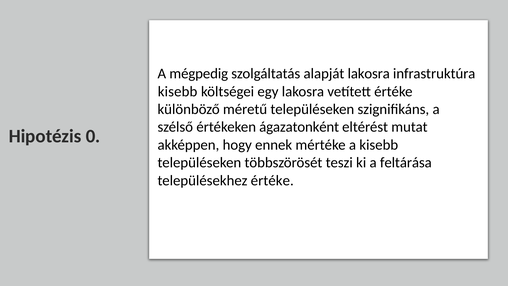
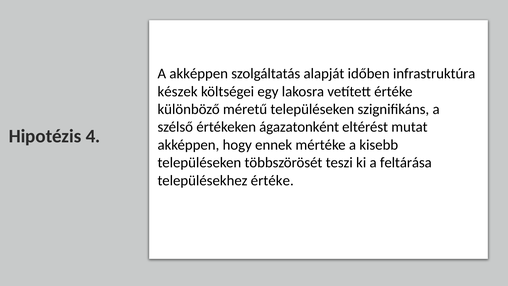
A mégpedig: mégpedig -> akképpen
alapját lakosra: lakosra -> időben
kisebb at (178, 91): kisebb -> készek
0: 0 -> 4
